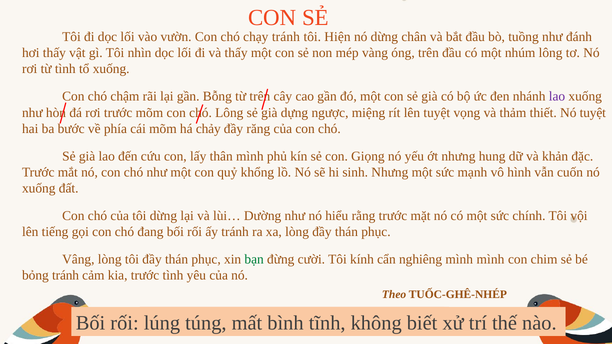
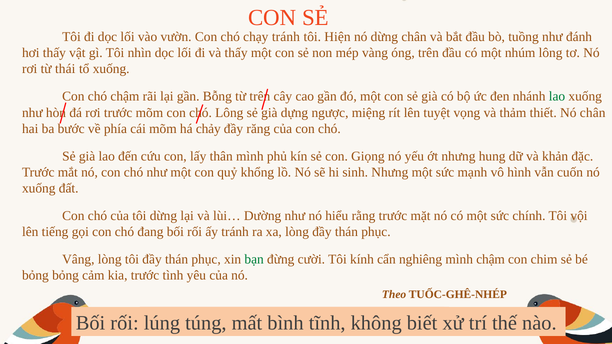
từ tình: tình -> thái
lao at (557, 97) colour: purple -> green
Nó tuyệt: tuyệt -> chân
mình mình: mình -> chậm
bỏng tránh: tránh -> bỏng
